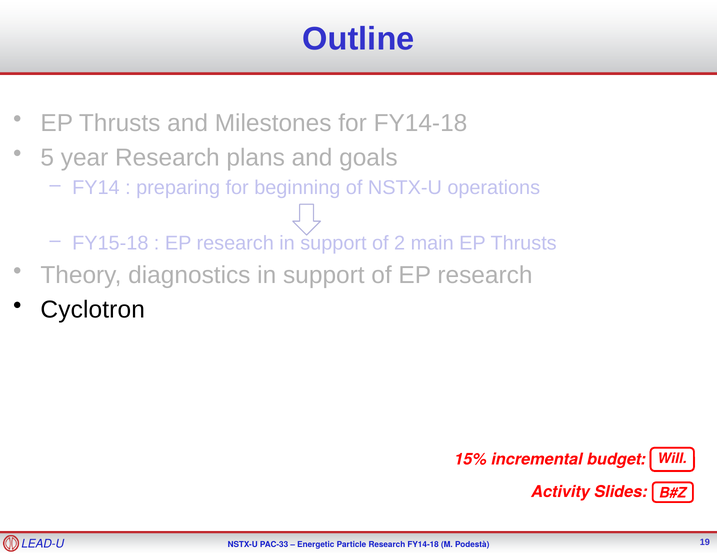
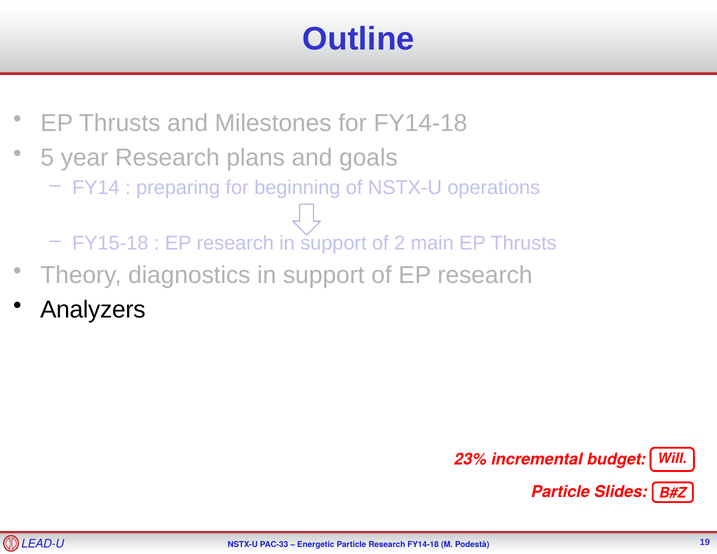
Cyclotron: Cyclotron -> Analyzers
15%: 15% -> 23%
Activity at (560, 492): Activity -> Particle
